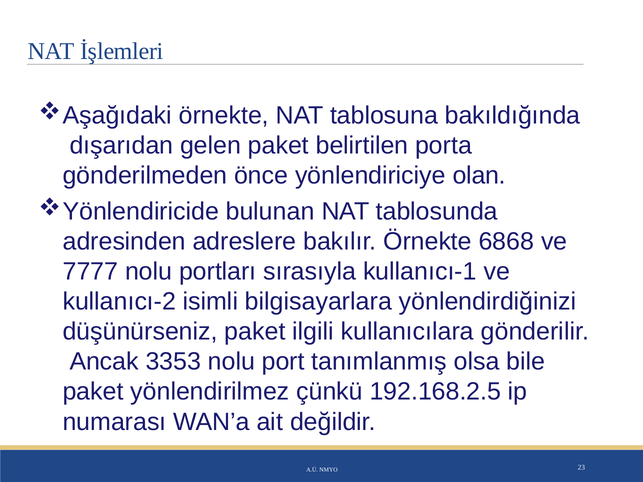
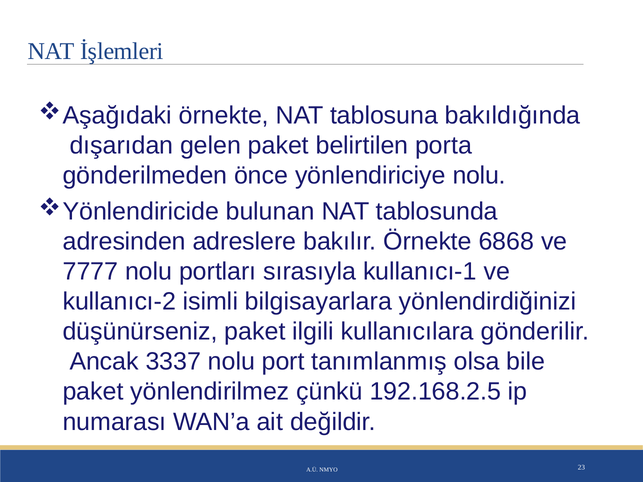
yönlendiriciye olan: olan -> nolu
3353: 3353 -> 3337
